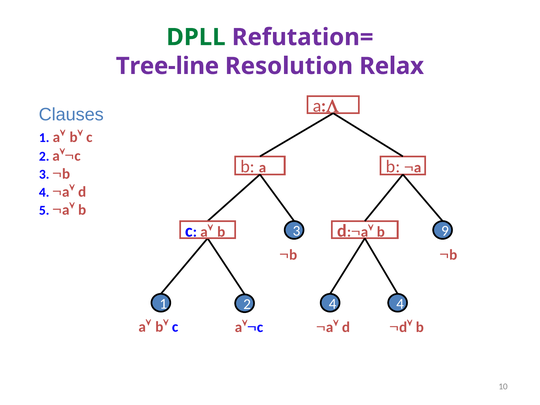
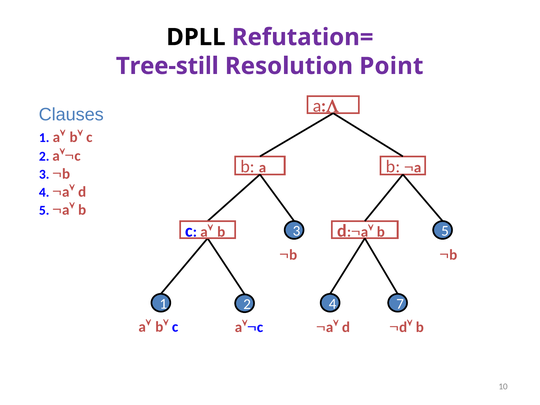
DPLL colour: green -> black
Tree-line: Tree-line -> Tree-still
Relax: Relax -> Point
3 9: 9 -> 5
4 4: 4 -> 7
